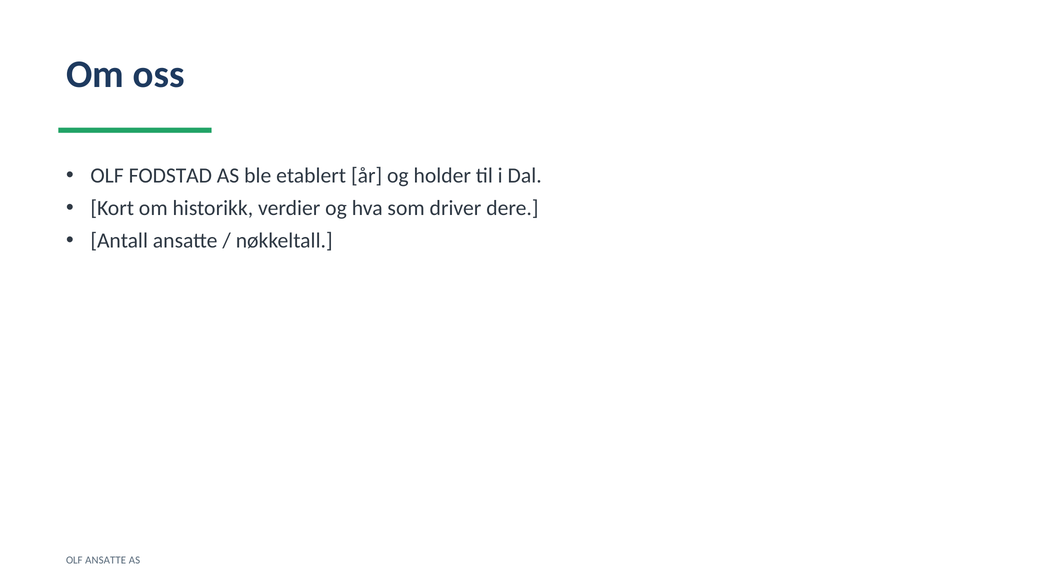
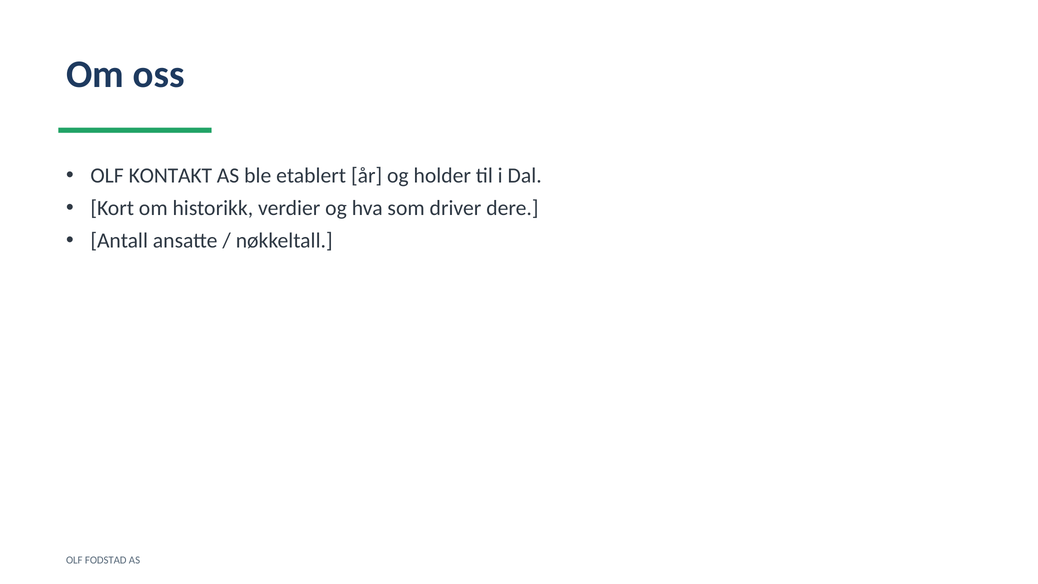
FODSTAD: FODSTAD -> KONTAKT
OLF ANSATTE: ANSATTE -> FODSTAD
